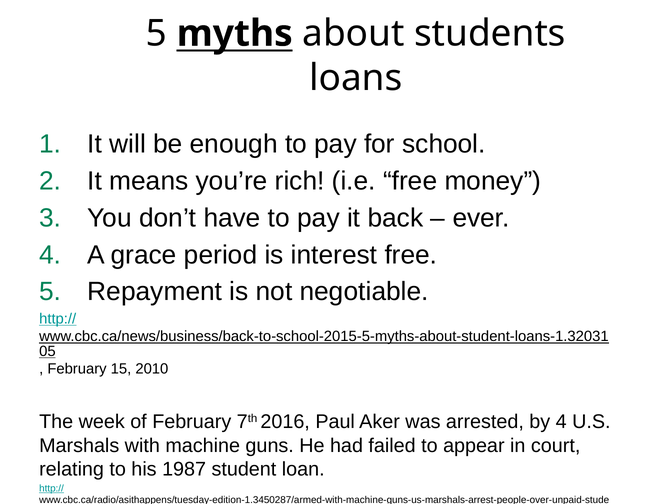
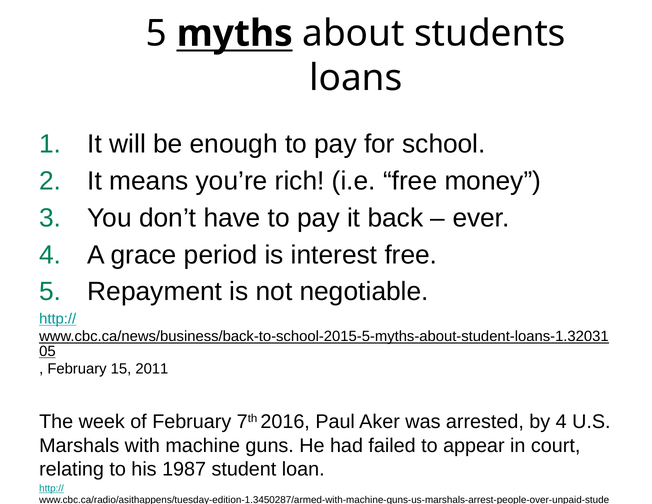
2010: 2010 -> 2011
